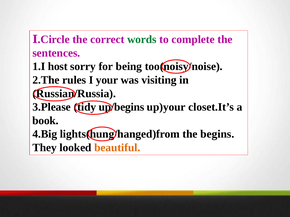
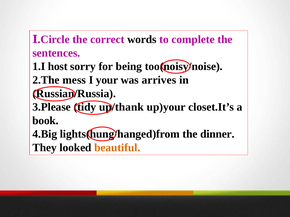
words colour: green -> black
rules: rules -> mess
visiting: visiting -> arrives
up/begins: up/begins -> up/thank
begins: begins -> dinner
